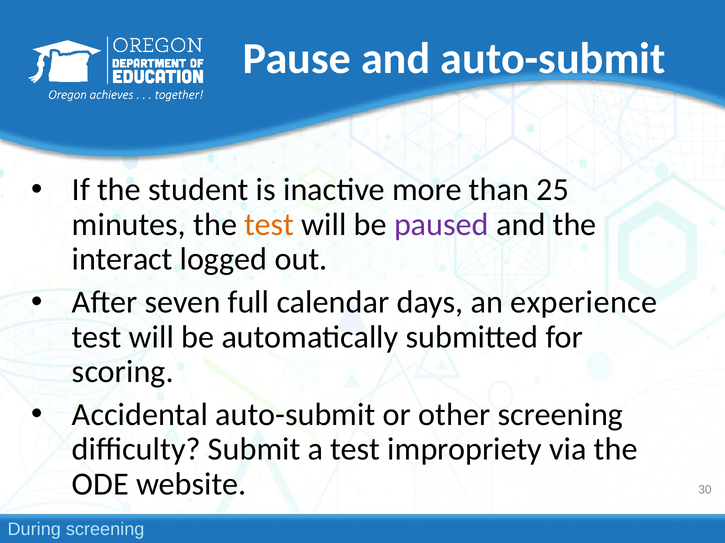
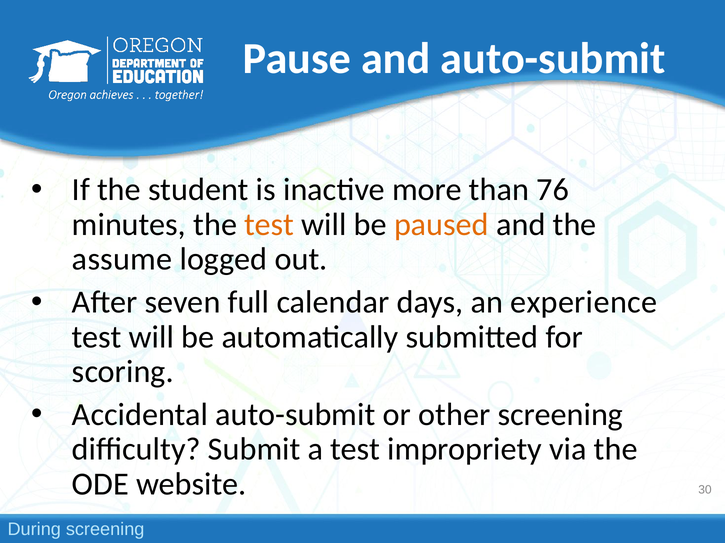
25: 25 -> 76
paused colour: purple -> orange
interact: interact -> assume
